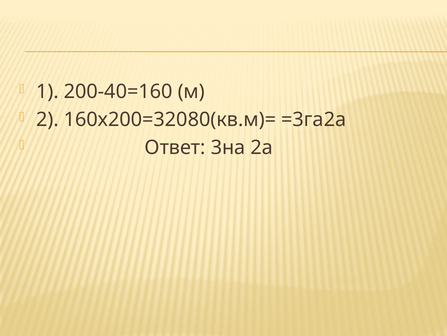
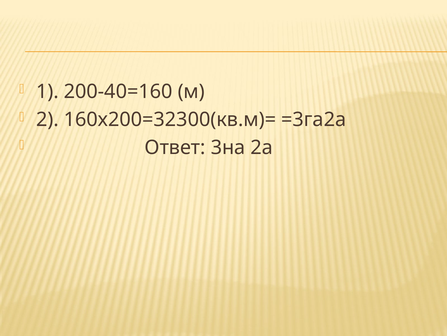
160х200=32080(кв.м)=: 160х200=32080(кв.м)= -> 160х200=32300(кв.м)=
